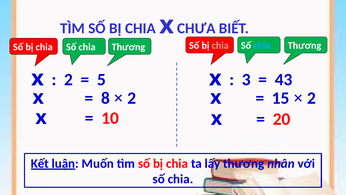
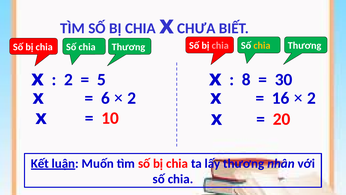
chia at (262, 46) colour: light blue -> yellow
3: 3 -> 8
43: 43 -> 30
8: 8 -> 6
15: 15 -> 16
